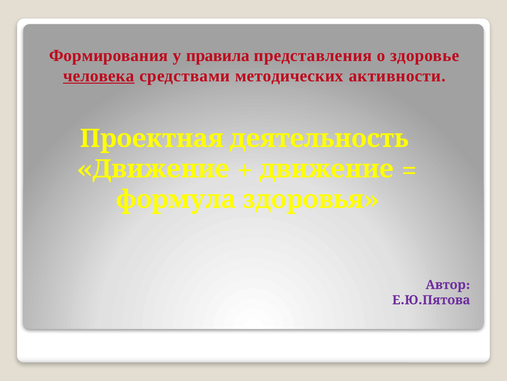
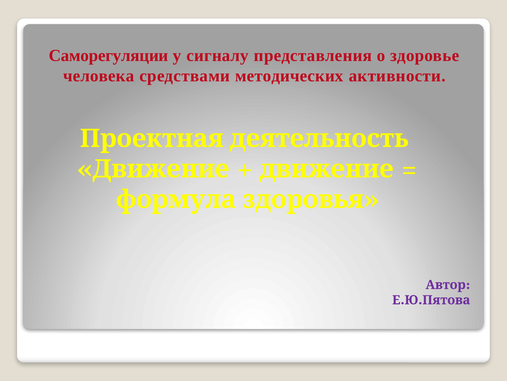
Формирования: Формирования -> Саморегуляции
правила: правила -> сигналу
человека underline: present -> none
